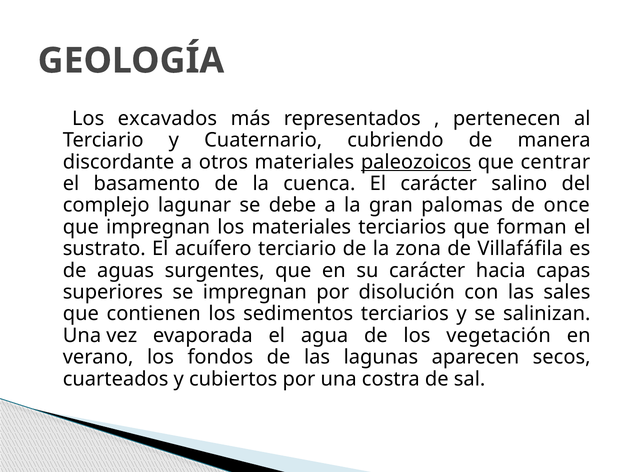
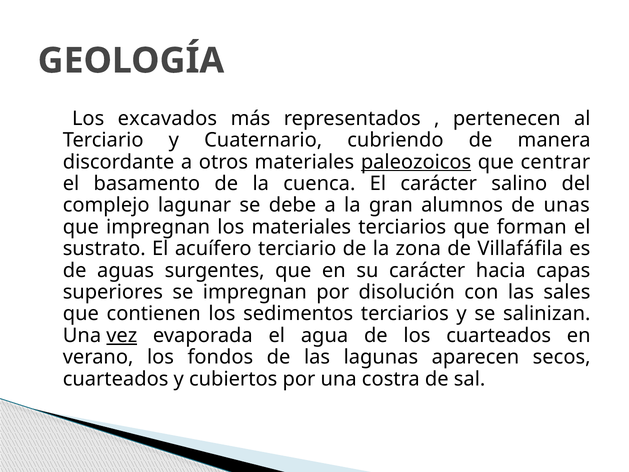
palomas: palomas -> alumnos
once: once -> unas
vez underline: none -> present
los vegetación: vegetación -> cuarteados
